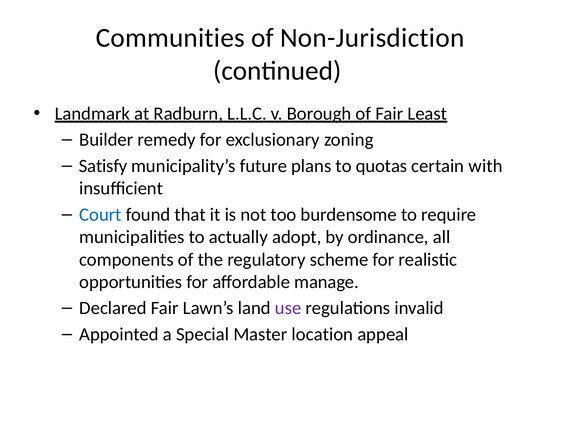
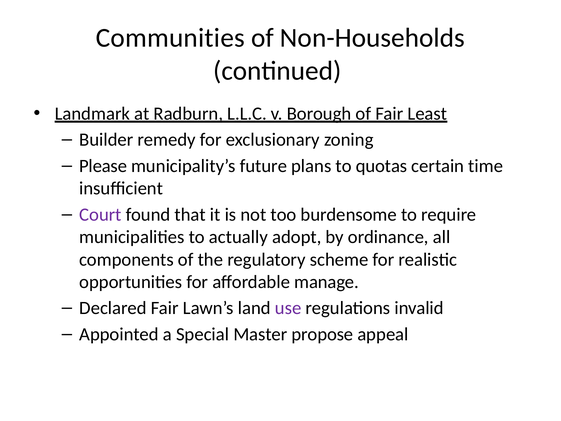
Non-Jurisdiction: Non-Jurisdiction -> Non-Households
Satisfy: Satisfy -> Please
with: with -> time
Court colour: blue -> purple
location: location -> propose
